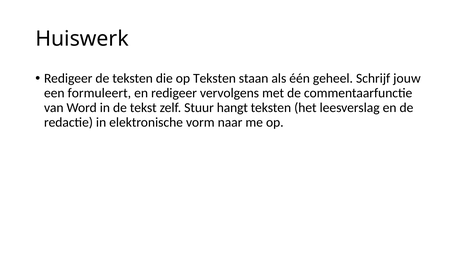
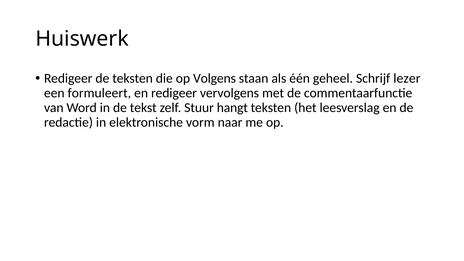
op Teksten: Teksten -> Volgens
jouw: jouw -> lezer
